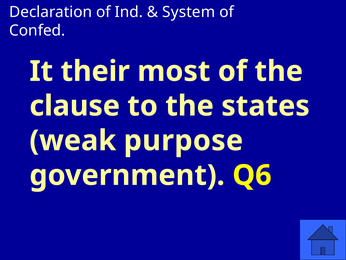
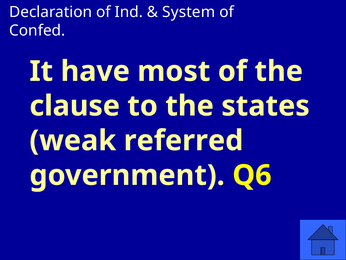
their: their -> have
purpose: purpose -> referred
